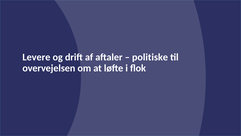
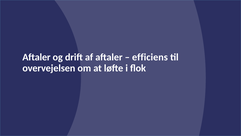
Levere at (36, 57): Levere -> Aftaler
politiske: politiske -> efficiens
